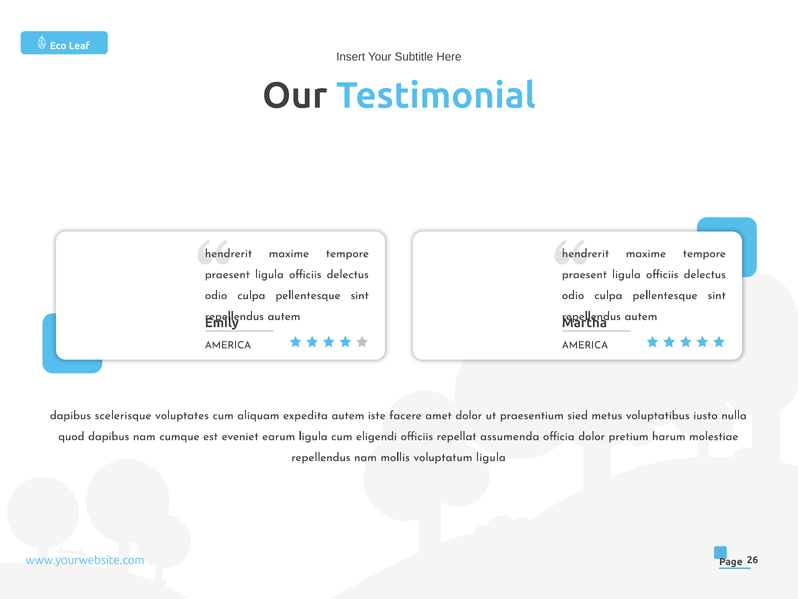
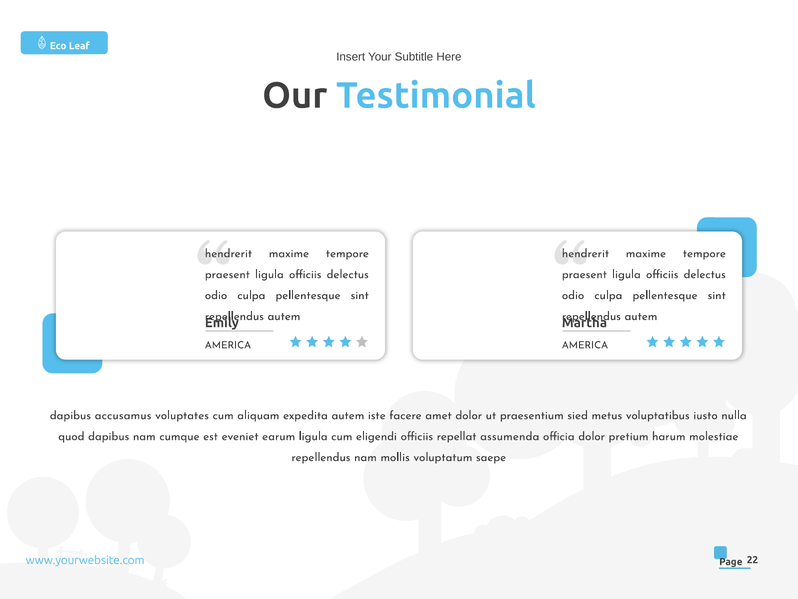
scelerisque: scelerisque -> accusamus
voluptatum ligula: ligula -> saepe
26: 26 -> 22
